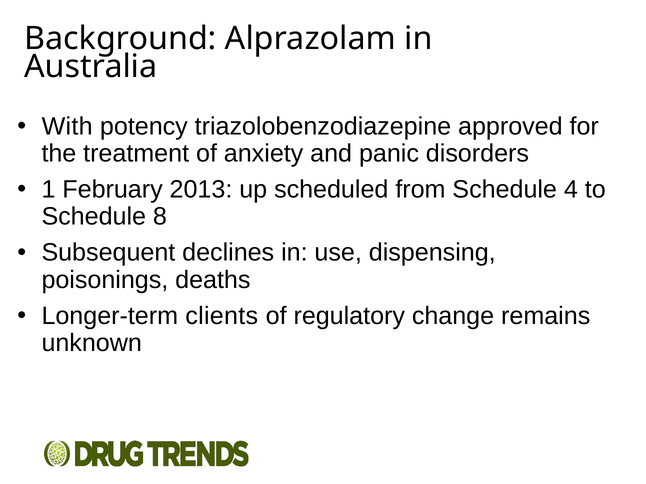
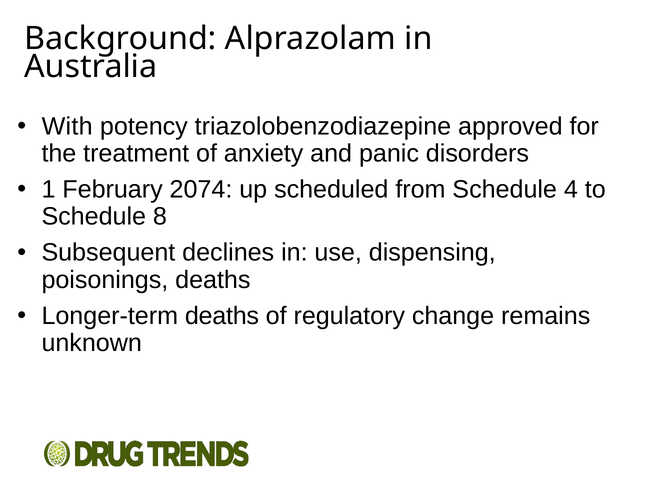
2013: 2013 -> 2074
Longer-term clients: clients -> deaths
